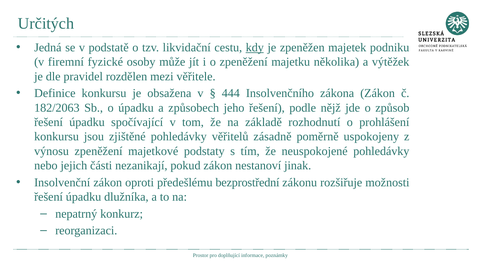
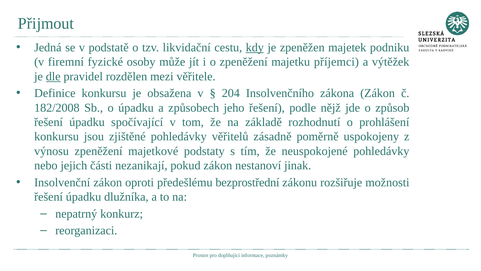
Určitých: Určitých -> Přijmout
několika: několika -> příjemci
dle underline: none -> present
444: 444 -> 204
182/2063: 182/2063 -> 182/2008
